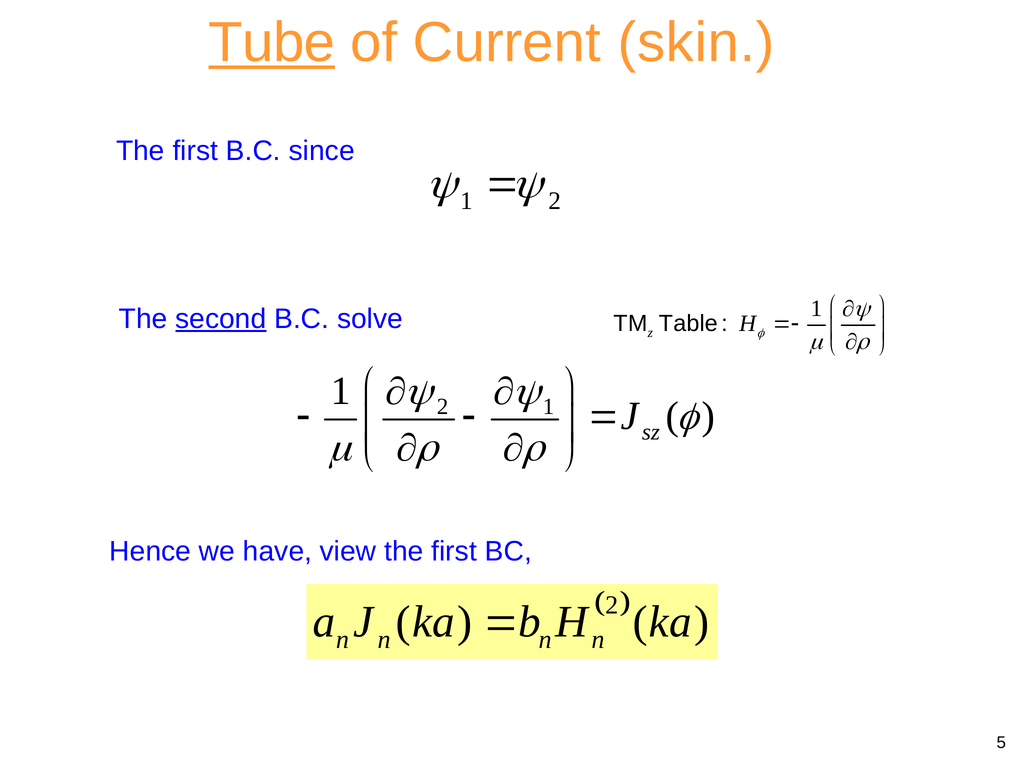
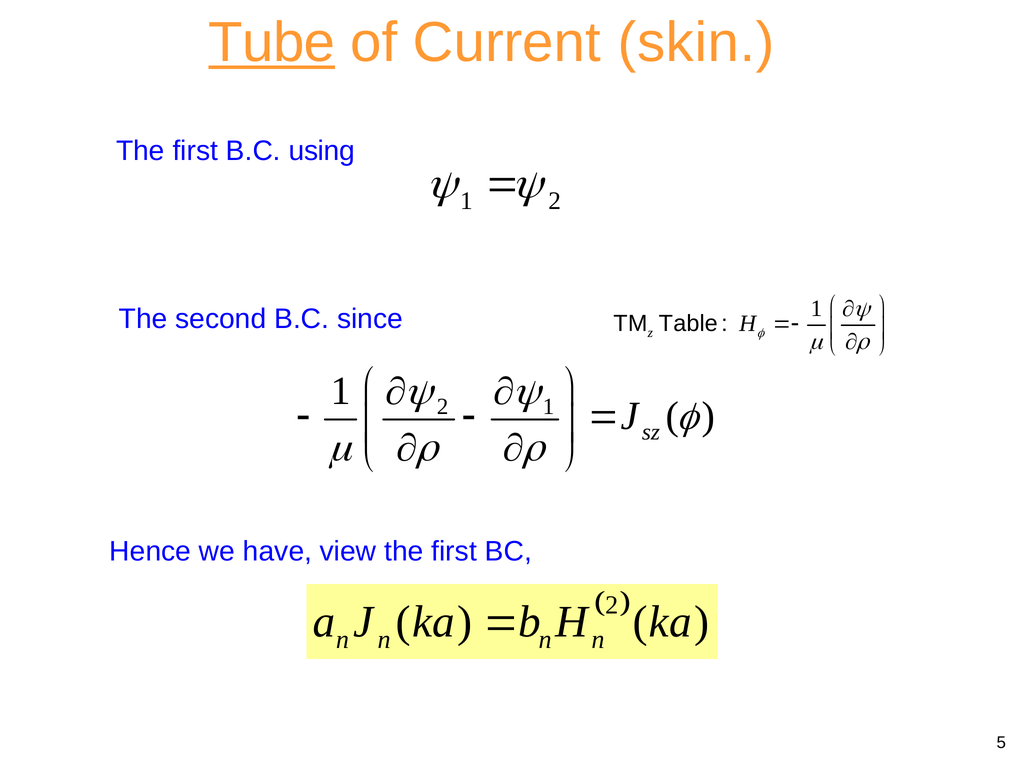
since: since -> using
second underline: present -> none
solve: solve -> since
